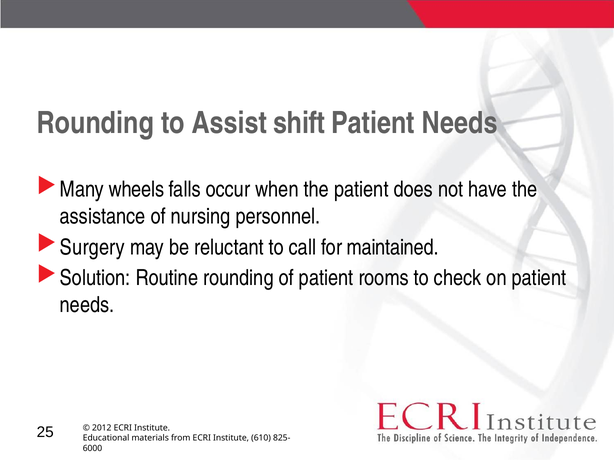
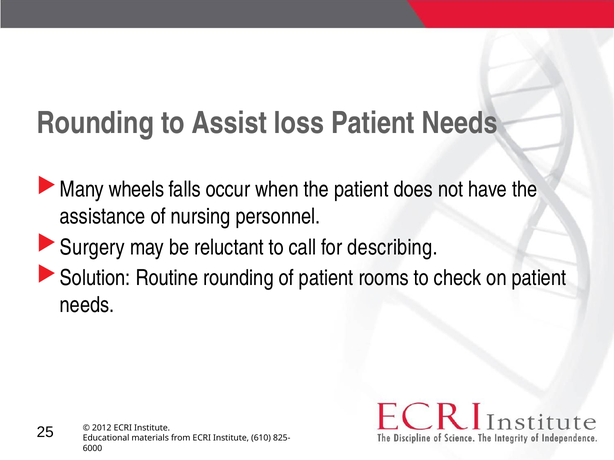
shift: shift -> loss
maintained: maintained -> describing
